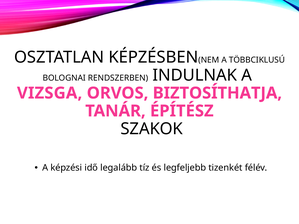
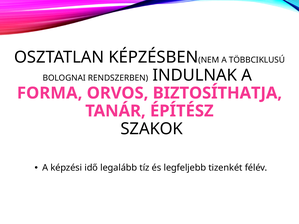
VIZSGA: VIZSGA -> FORMA
